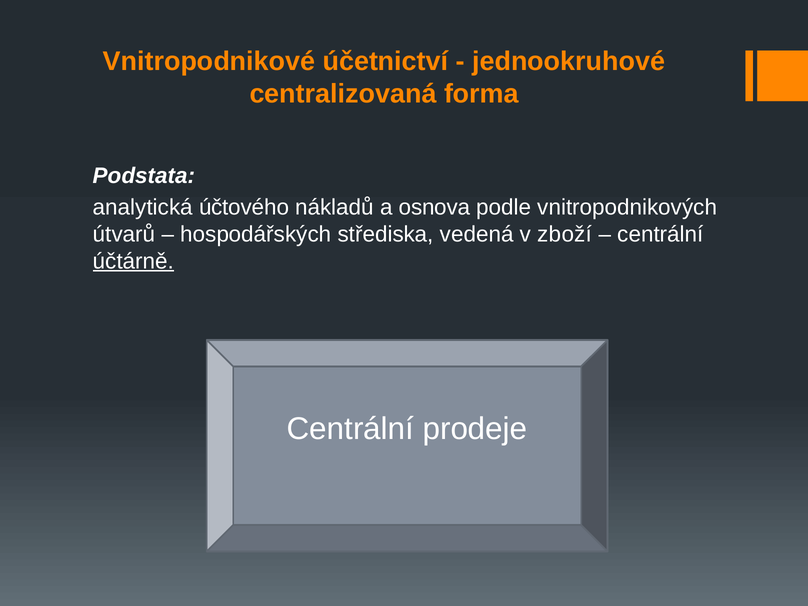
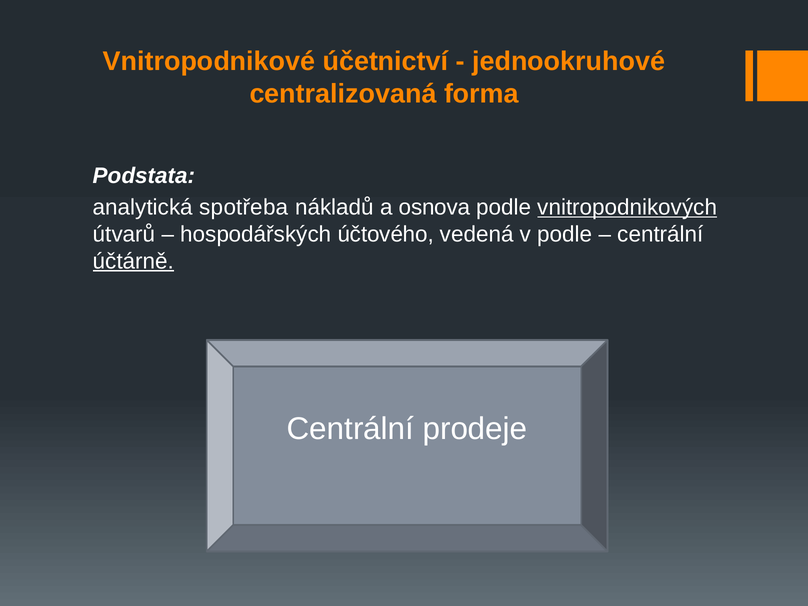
účtového: účtového -> spotřeba
vnitropodnikových underline: none -> present
střediska: střediska -> účtového
v zboží: zboží -> podle
